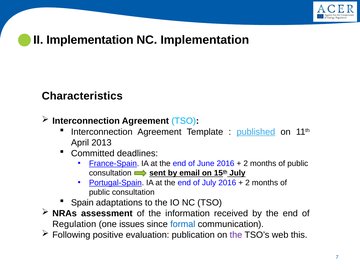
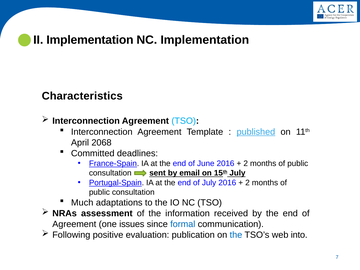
2013: 2013 -> 2068
Spain: Spain -> Much
Regulation at (74, 224): Regulation -> Agreement
the at (236, 235) colour: purple -> blue
this: this -> into
